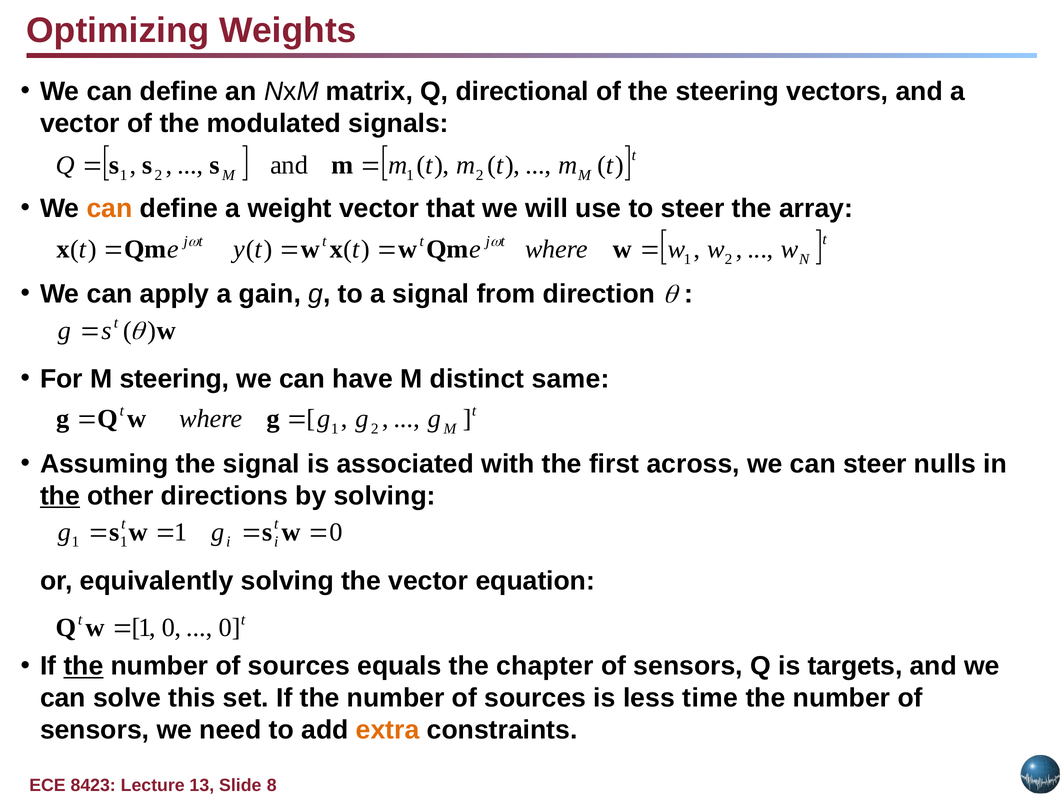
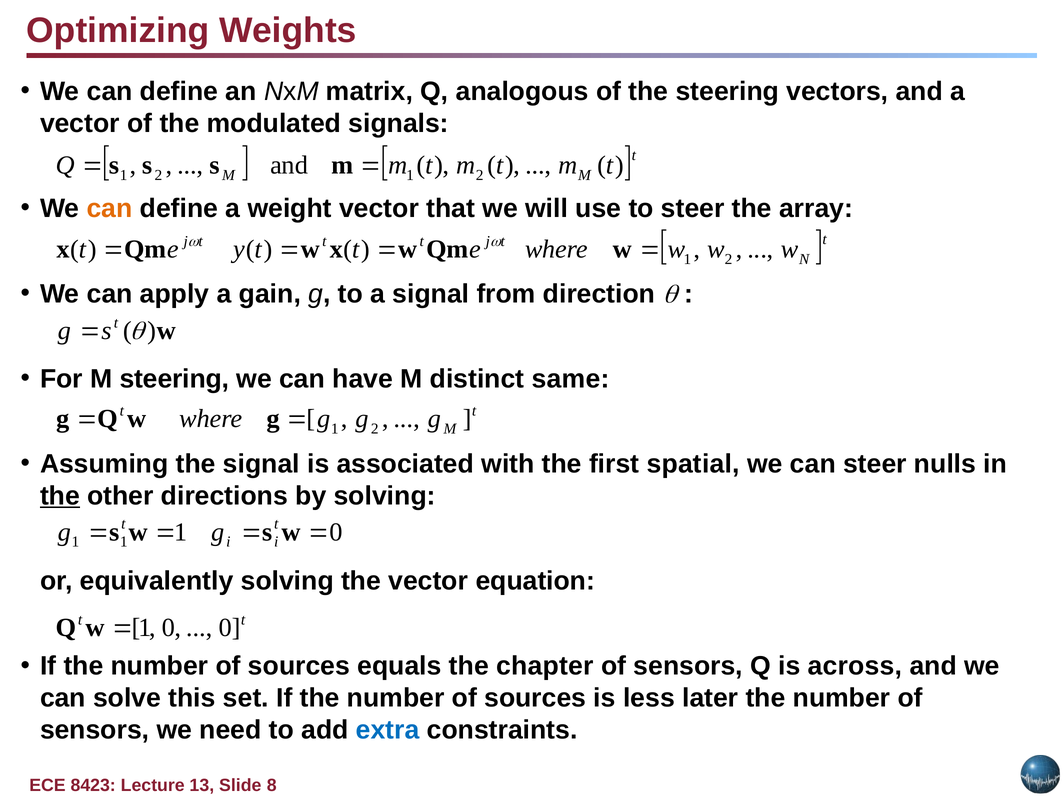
directional: directional -> analogous
across: across -> spatial
the at (83, 666) underline: present -> none
targets: targets -> across
time: time -> later
extra colour: orange -> blue
